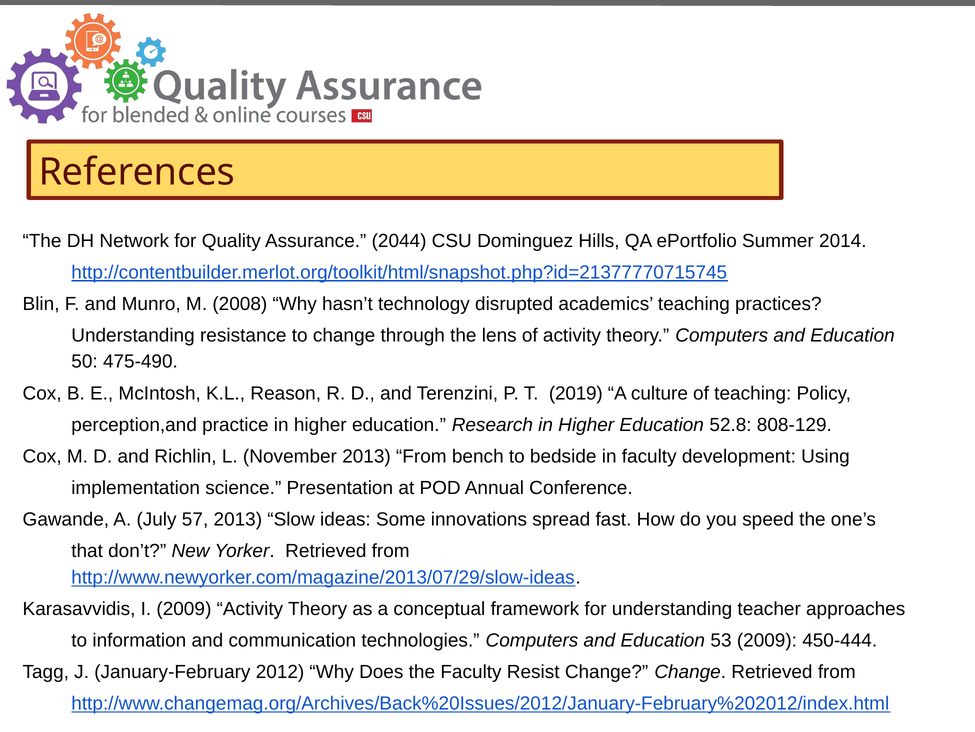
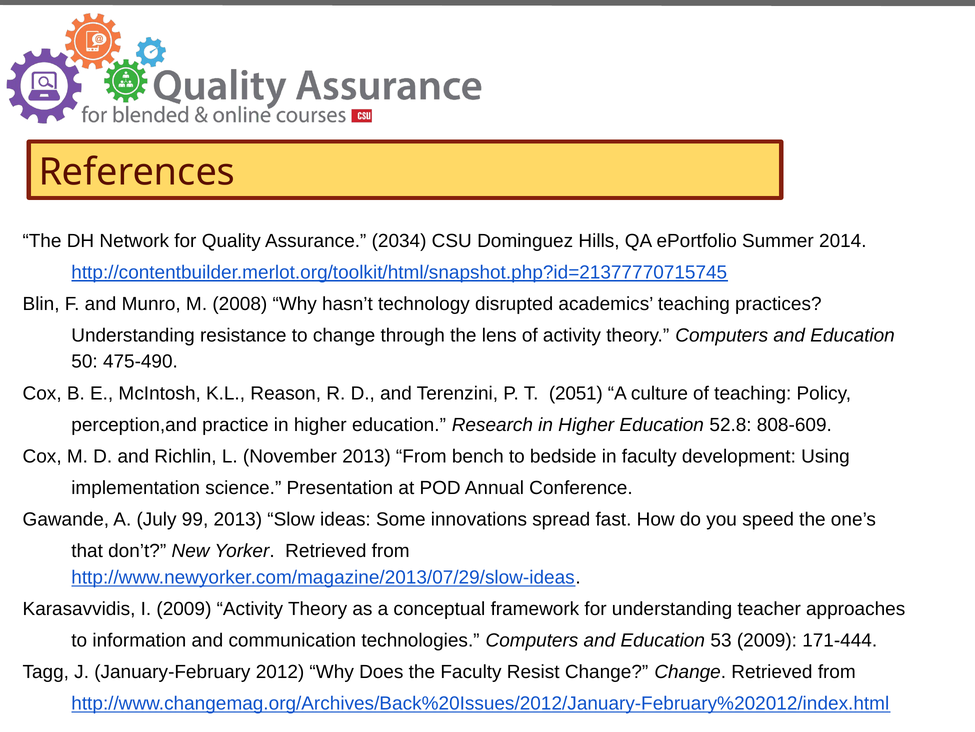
2044: 2044 -> 2034
2019: 2019 -> 2051
808-129: 808-129 -> 808-609
57: 57 -> 99
450-444: 450-444 -> 171-444
